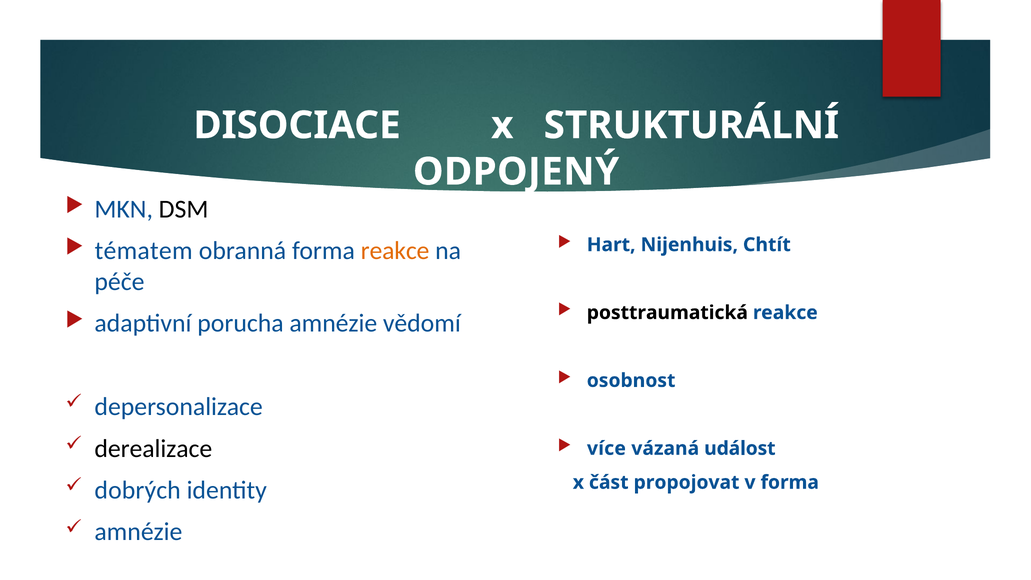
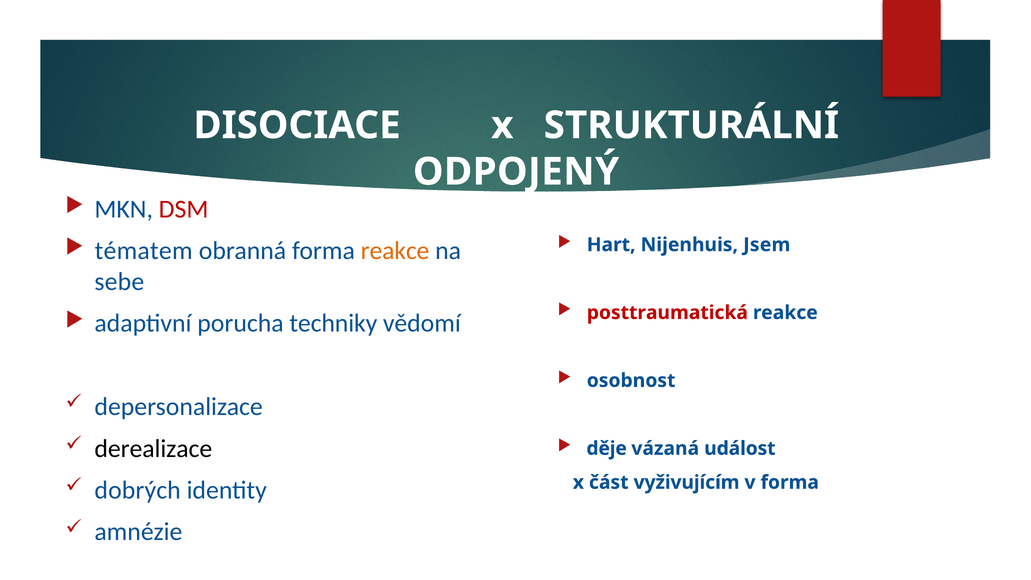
DSM colour: black -> red
Chtít: Chtít -> Jsem
péče: péče -> sebe
posttraumatická colour: black -> red
porucha amnézie: amnézie -> techniky
více: více -> děje
propojovat: propojovat -> vyživujícím
